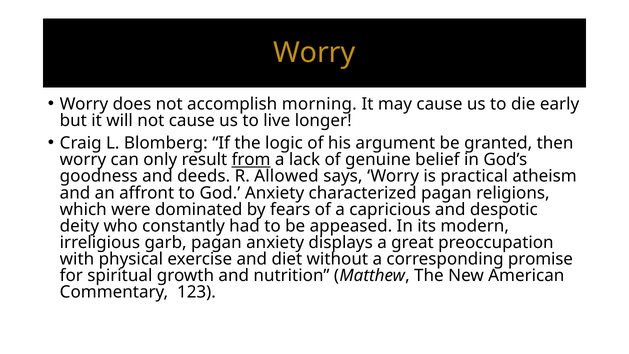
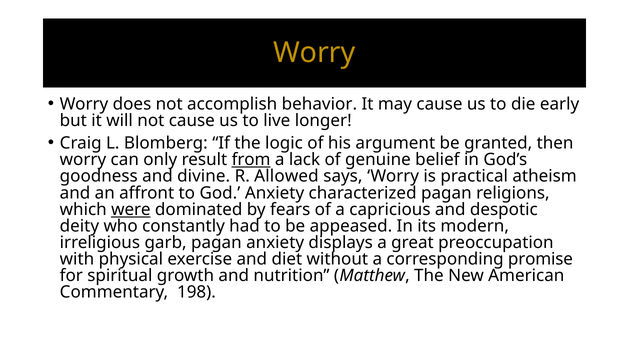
morning: morning -> behavior
deeds: deeds -> divine
were underline: none -> present
123: 123 -> 198
